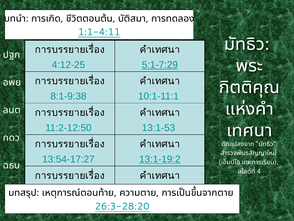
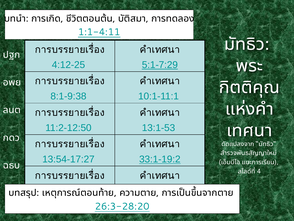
13:1-19:2: 13:1-19:2 -> 33:1-19:2
